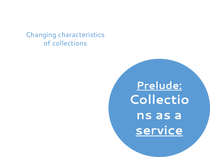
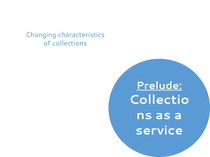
service underline: present -> none
